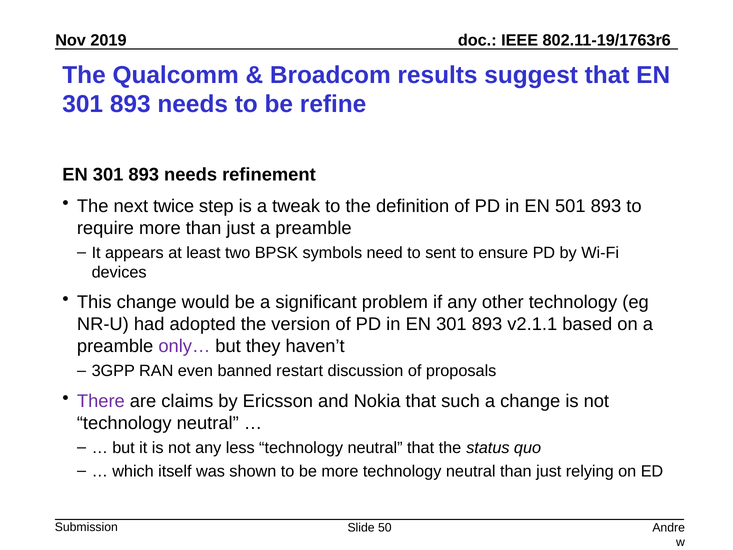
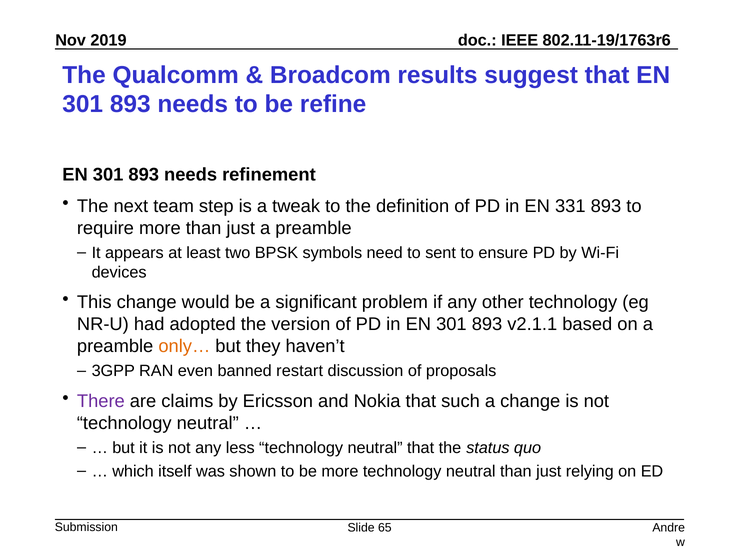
twice: twice -> team
501: 501 -> 331
only… colour: purple -> orange
50: 50 -> 65
